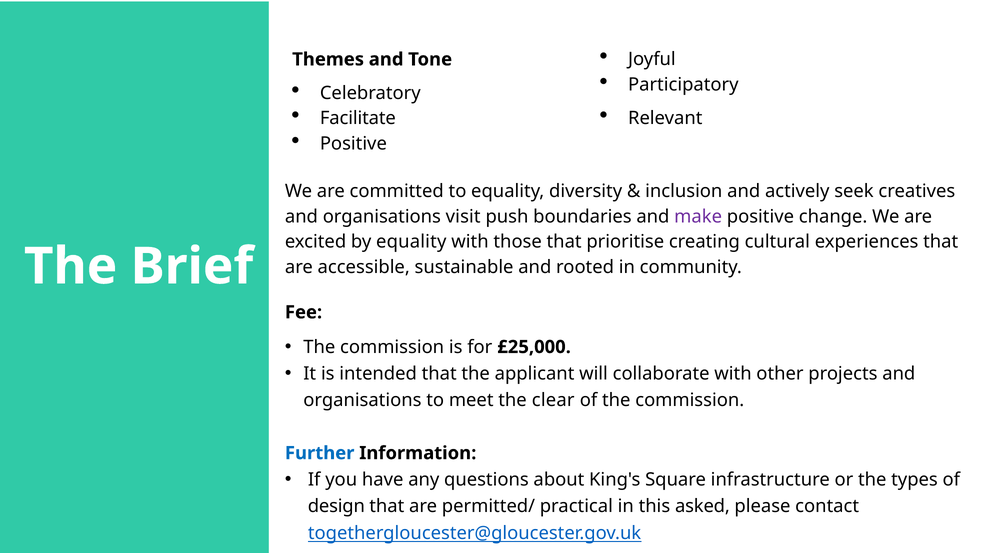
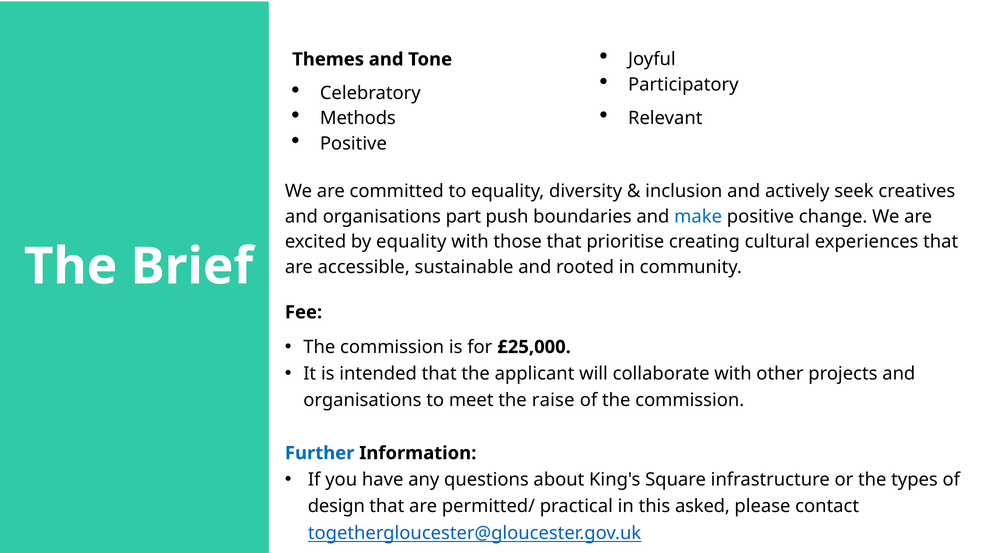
Facilitate: Facilitate -> Methods
visit: visit -> part
make colour: purple -> blue
clear: clear -> raise
